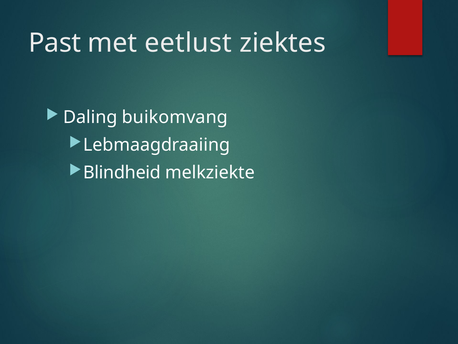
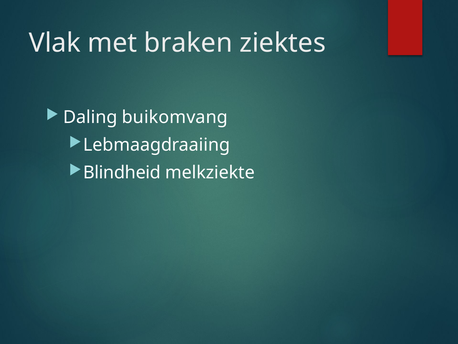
Past: Past -> Vlak
eetlust: eetlust -> braken
